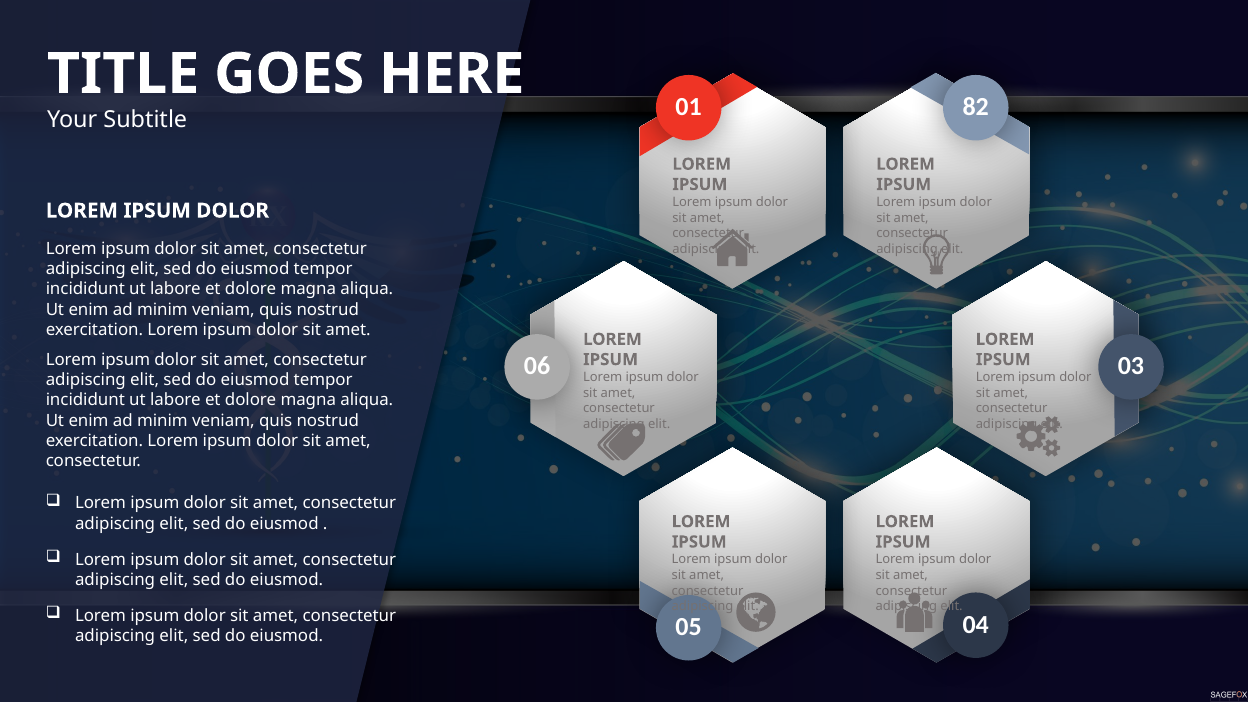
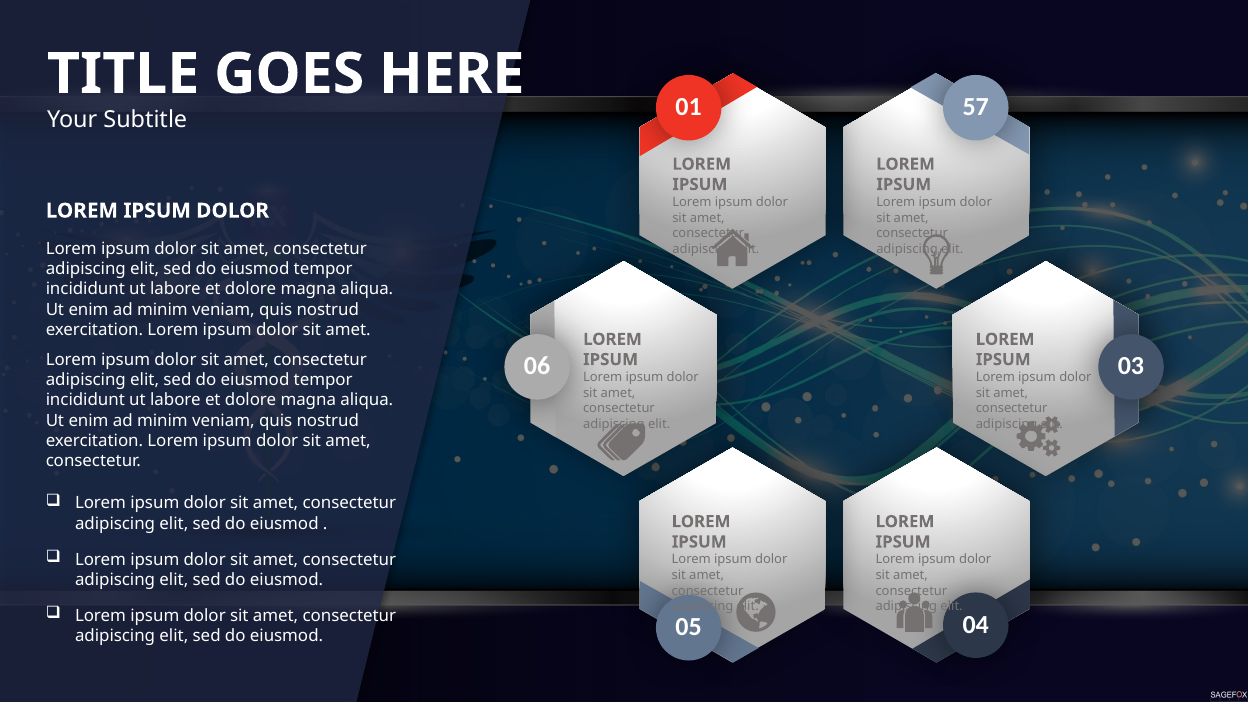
82: 82 -> 57
